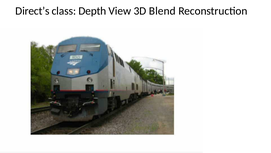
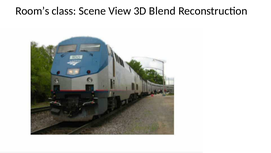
Direct’s: Direct’s -> Room’s
Depth: Depth -> Scene
